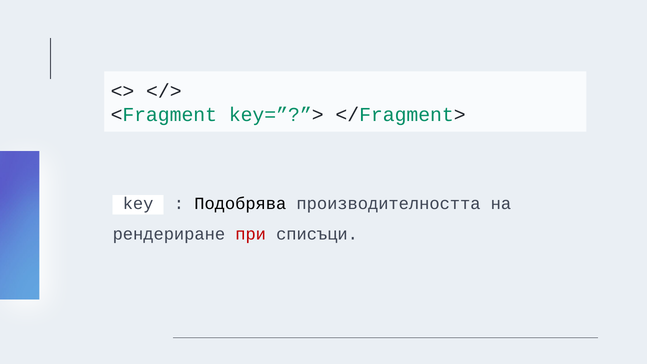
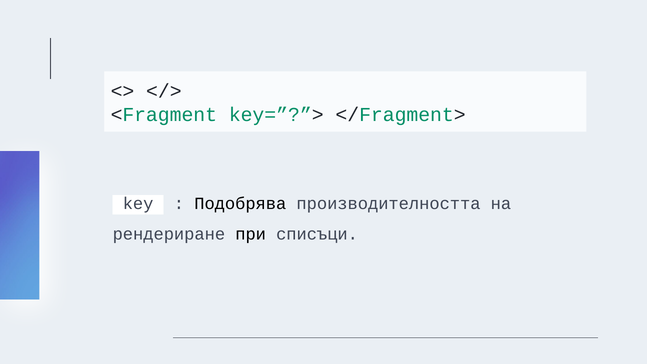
при colour: red -> black
